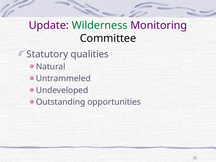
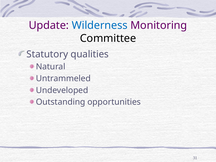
Wilderness colour: green -> blue
